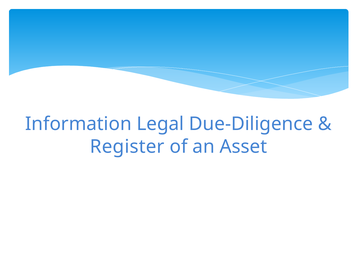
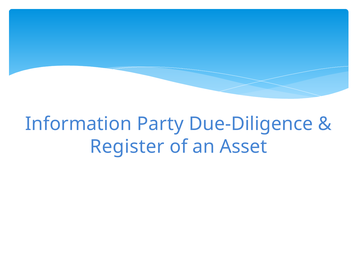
Legal: Legal -> Party
